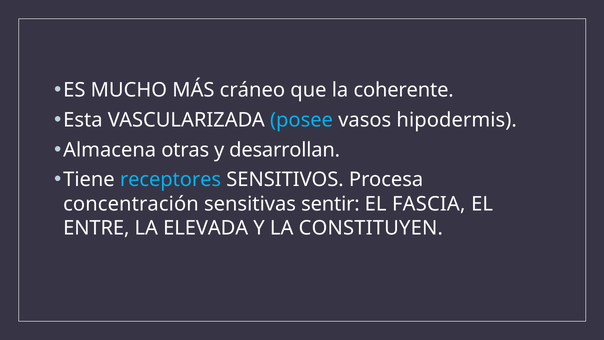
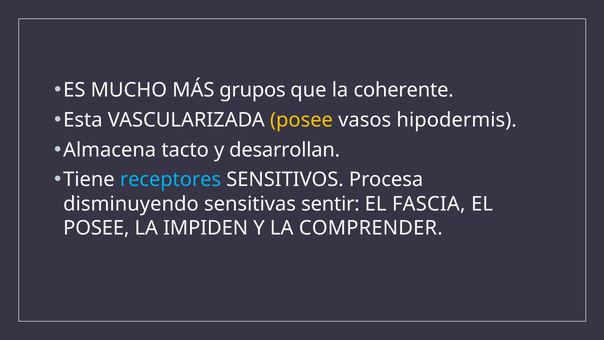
cráneo: cráneo -> grupos
posee at (302, 120) colour: light blue -> yellow
otras: otras -> tacto
concentración: concentración -> disminuyendo
ENTRE at (96, 228): ENTRE -> POSEE
ELEVADA: ELEVADA -> IMPIDEN
CONSTITUYEN: CONSTITUYEN -> COMPRENDER
